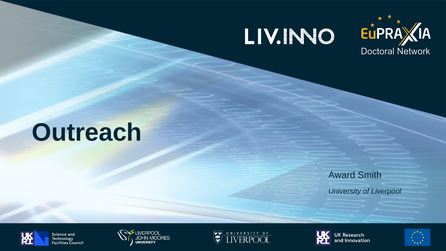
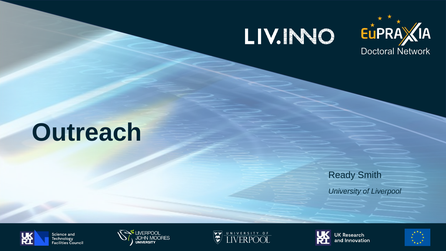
Award: Award -> Ready
